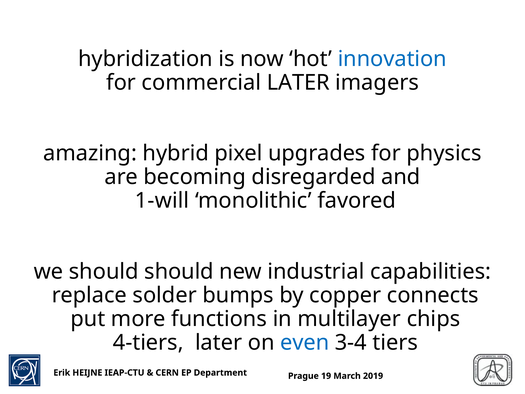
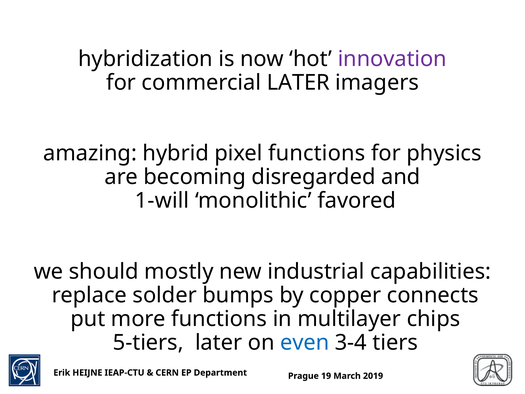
innovation colour: blue -> purple
pixel upgrades: upgrades -> functions
should should: should -> mostly
4-tiers: 4-tiers -> 5-tiers
